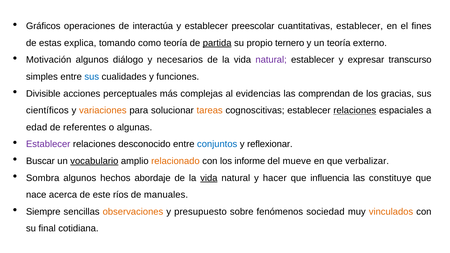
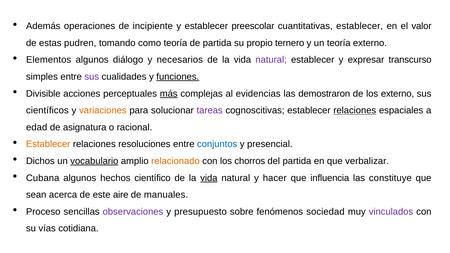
Gráficos: Gráficos -> Además
interactúa: interactúa -> incipiente
fines: fines -> valor
explica: explica -> pudren
partida at (217, 43) underline: present -> none
Motivación: Motivación -> Elementos
sus at (92, 77) colour: blue -> purple
funciones underline: none -> present
más underline: none -> present
comprendan: comprendan -> demostraron
los gracias: gracias -> externo
tareas colour: orange -> purple
referentes: referentes -> asignatura
algunas: algunas -> racional
Establecer at (48, 144) colour: purple -> orange
desconocido: desconocido -> resoluciones
reflexionar: reflexionar -> presencial
Buscar: Buscar -> Dichos
informe: informe -> chorros
del mueve: mueve -> partida
Sombra: Sombra -> Cubana
abordaje: abordaje -> científico
nace: nace -> sean
ríos: ríos -> aire
Siempre: Siempre -> Proceso
observaciones colour: orange -> purple
vinculados colour: orange -> purple
final: final -> vías
